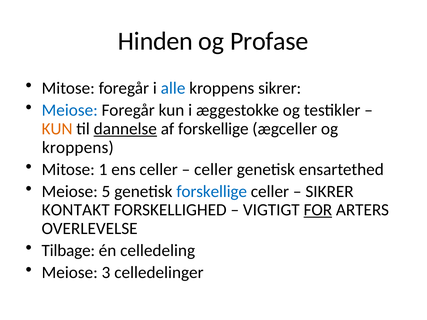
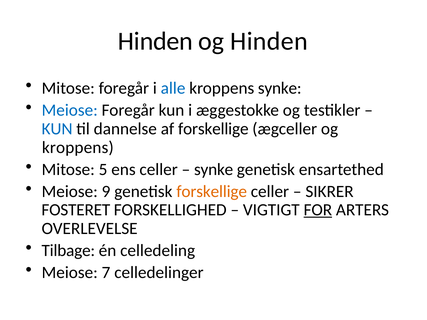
og Profase: Profase -> Hinden
kroppens sikrer: sikrer -> synke
KUN at (57, 129) colour: orange -> blue
dannelse underline: present -> none
1: 1 -> 5
celler at (213, 170): celler -> synke
5: 5 -> 9
forskellige at (212, 192) colour: blue -> orange
KONTAKT: KONTAKT -> FOSTERET
3: 3 -> 7
